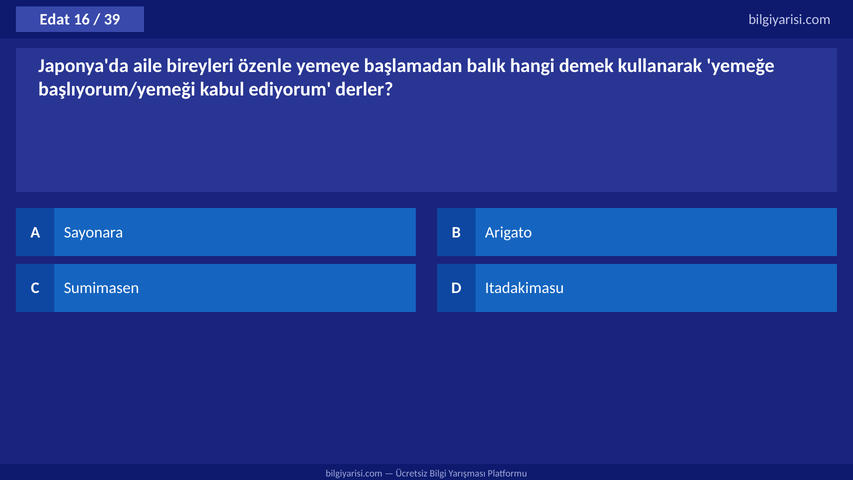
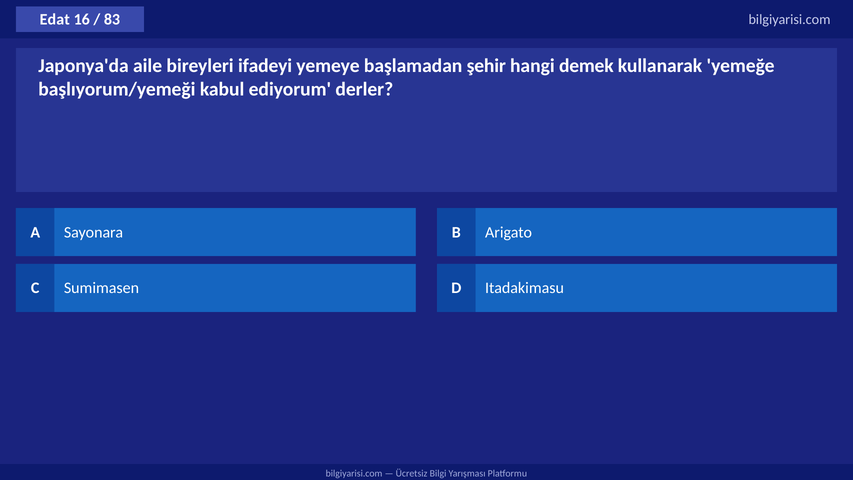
39: 39 -> 83
özenle: özenle -> ifadeyi
balık: balık -> şehir
